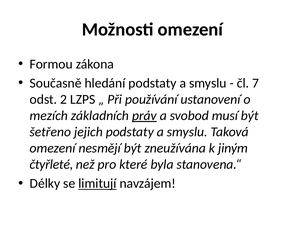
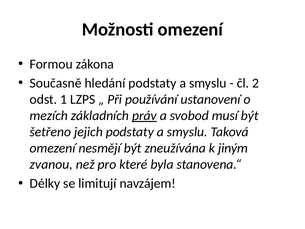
7: 7 -> 2
2: 2 -> 1
čtyřleté: čtyřleté -> zvanou
limitují underline: present -> none
